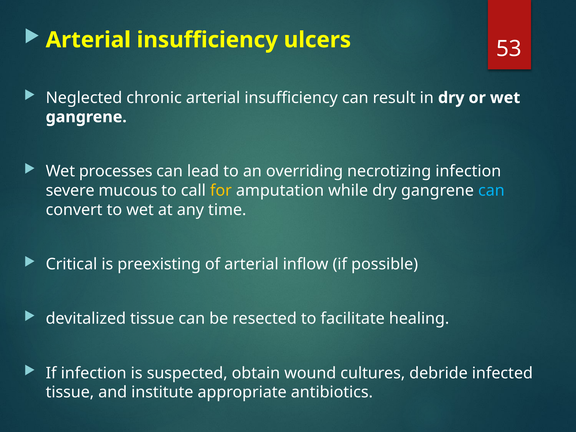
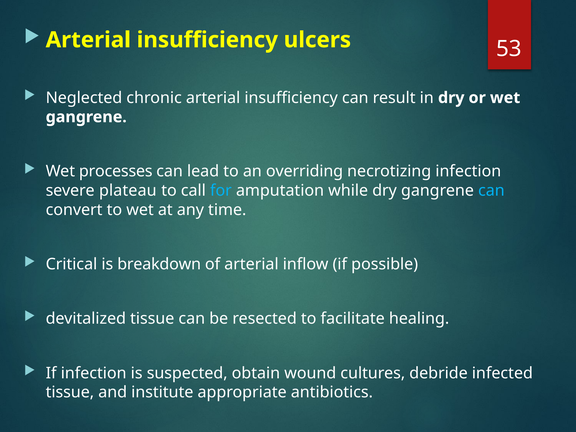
mucous: mucous -> plateau
for colour: yellow -> light blue
preexisting: preexisting -> breakdown
